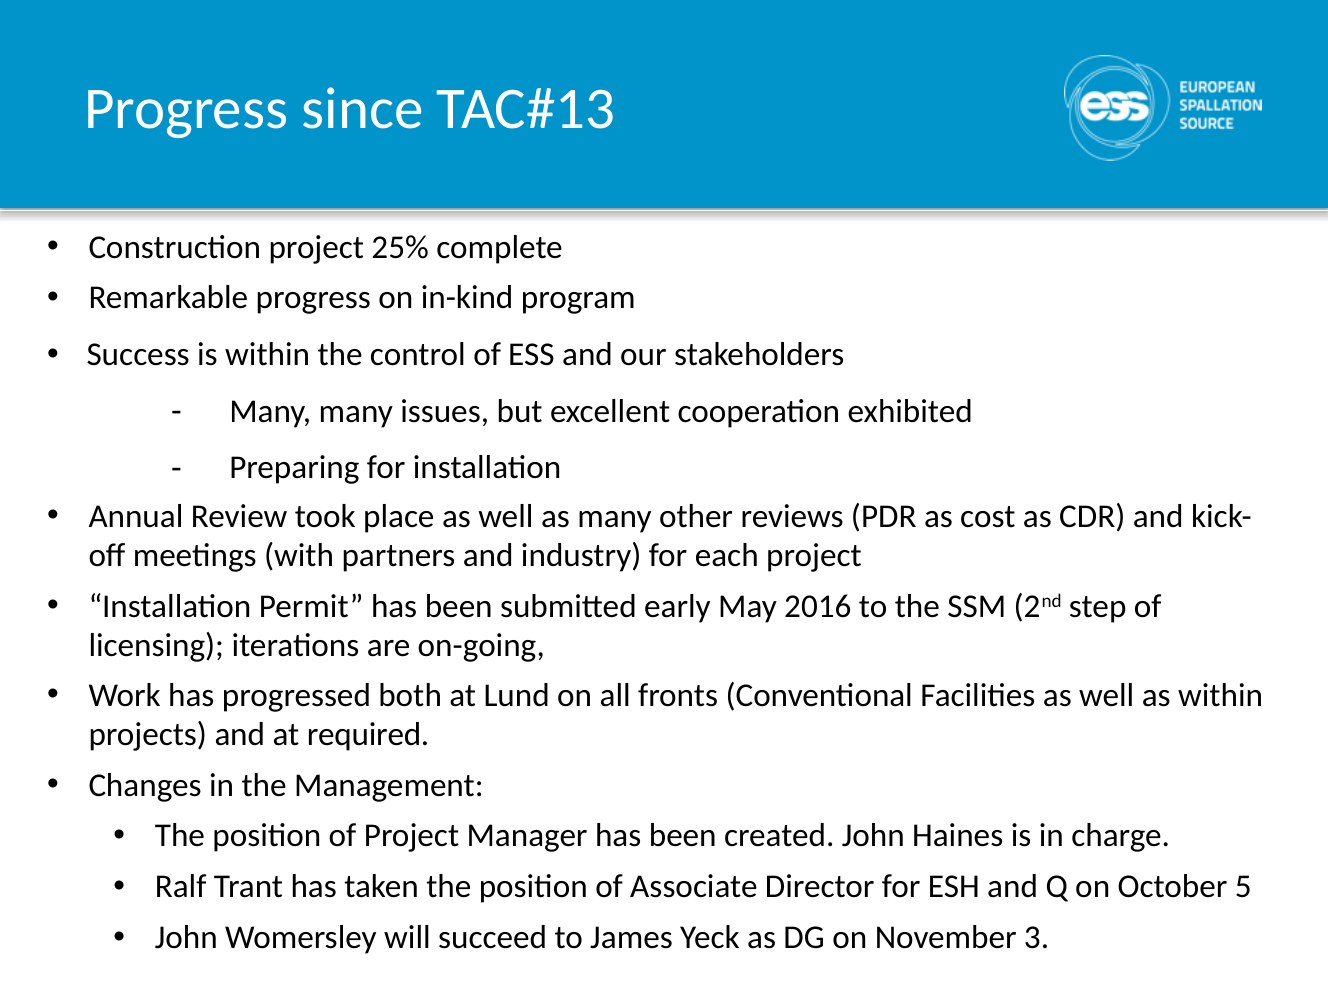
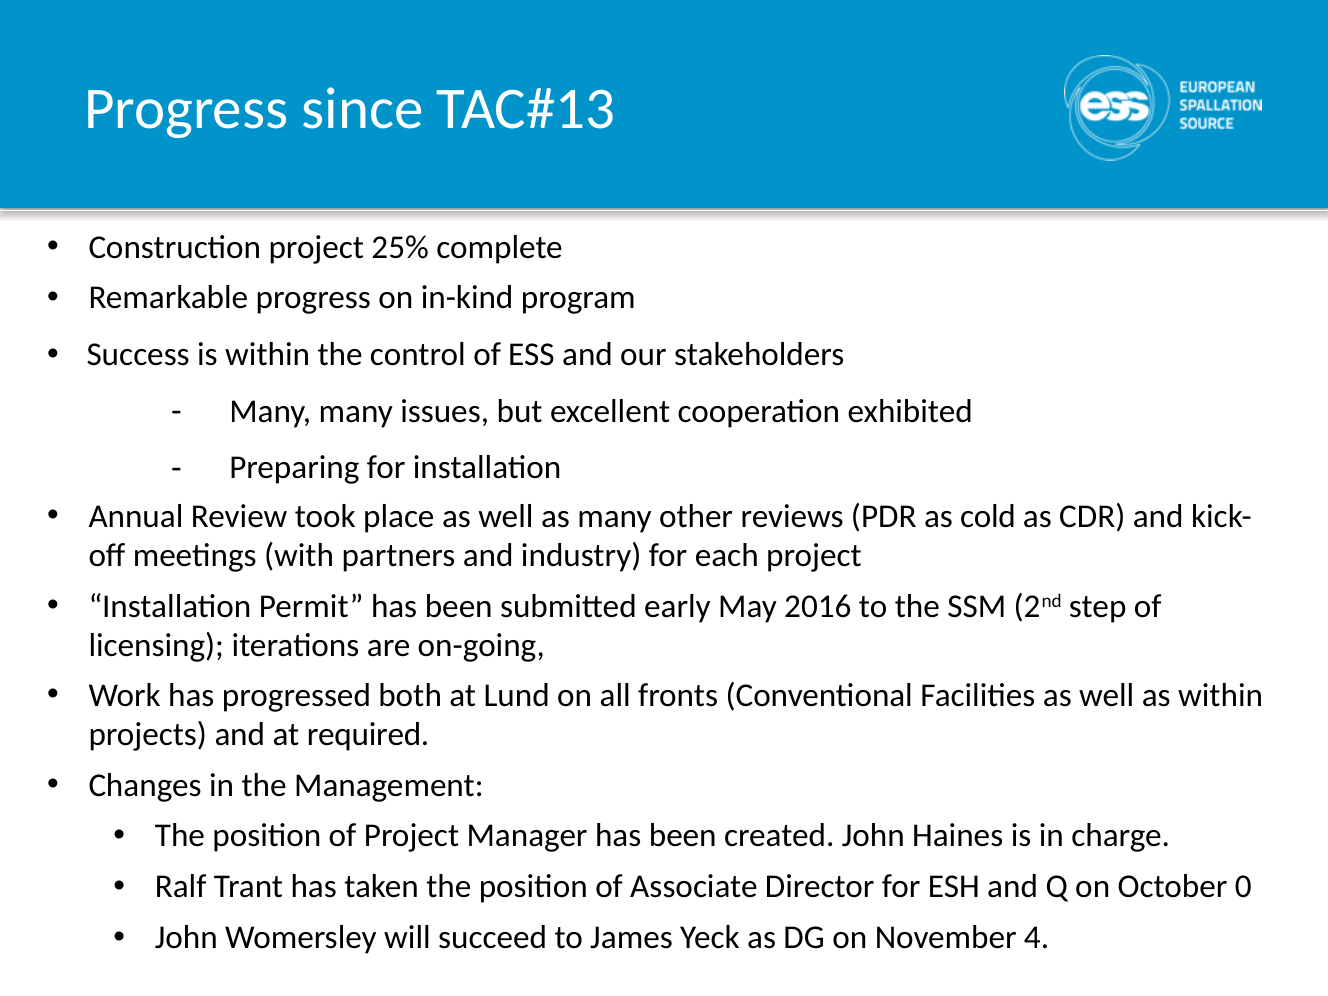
cost: cost -> cold
5: 5 -> 0
3: 3 -> 4
